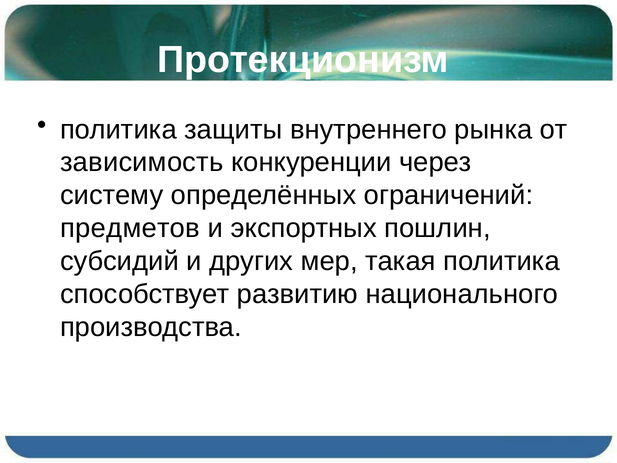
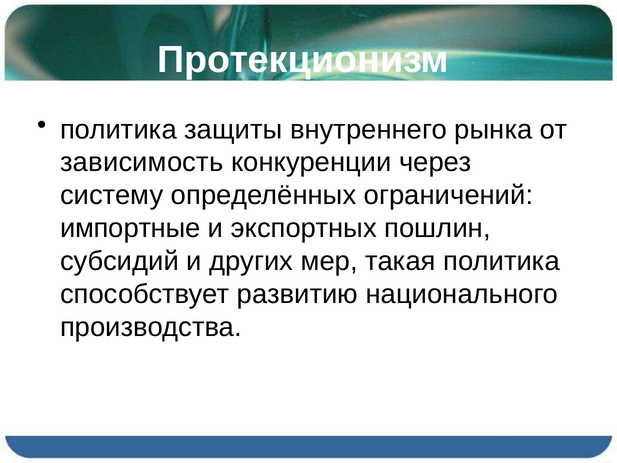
предметов: предметов -> импортные
